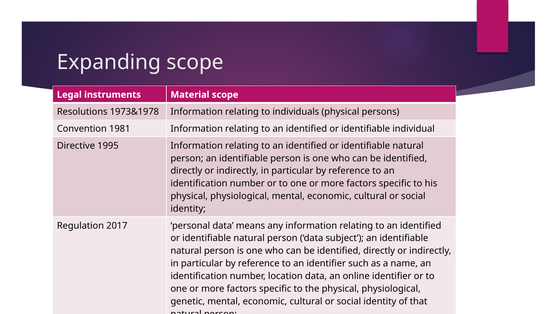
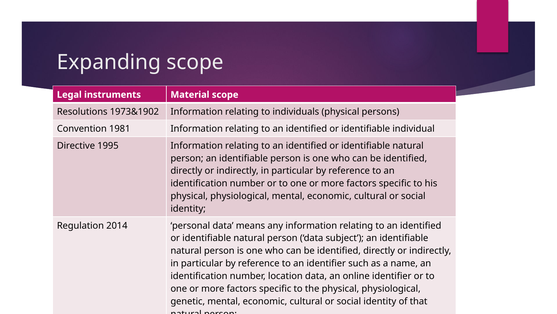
1973&1978: 1973&1978 -> 1973&1902
2017: 2017 -> 2014
